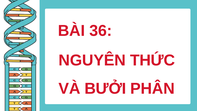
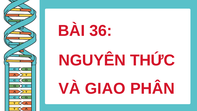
BƯỞI: BƯỞI -> GIAO
